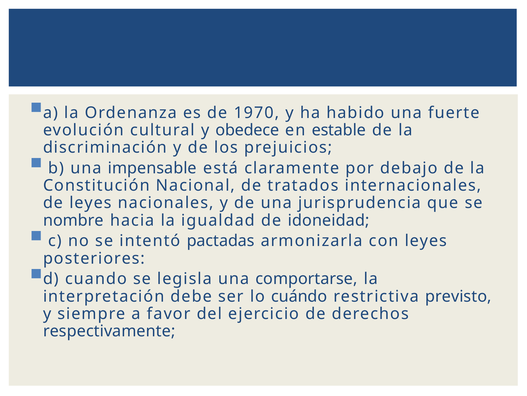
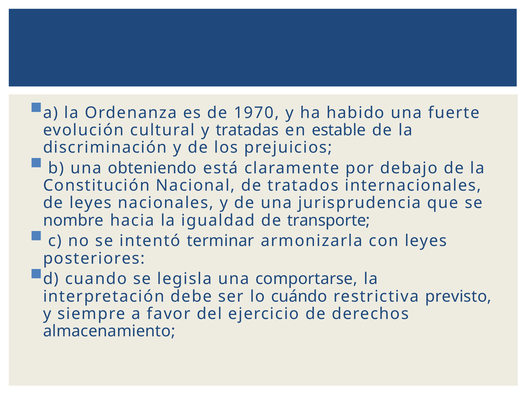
obedece: obedece -> tratadas
impensable: impensable -> obteniendo
idoneidad: idoneidad -> transporte
pactadas: pactadas -> terminar
respectivamente: respectivamente -> almacenamiento
